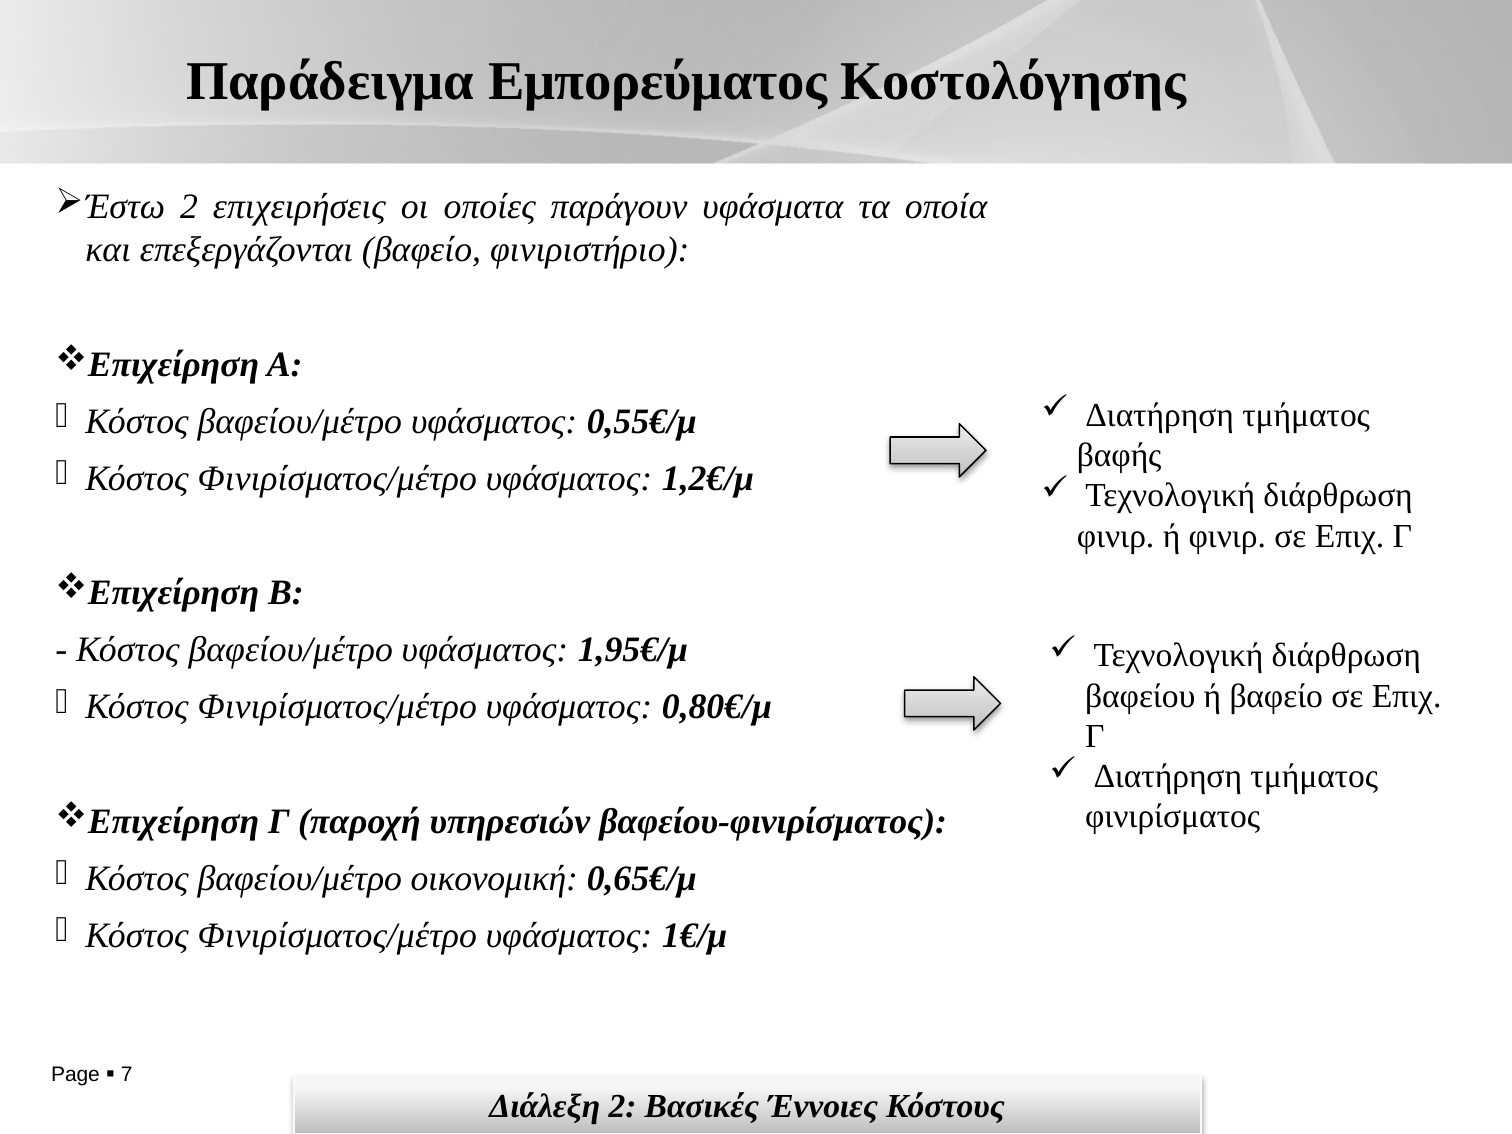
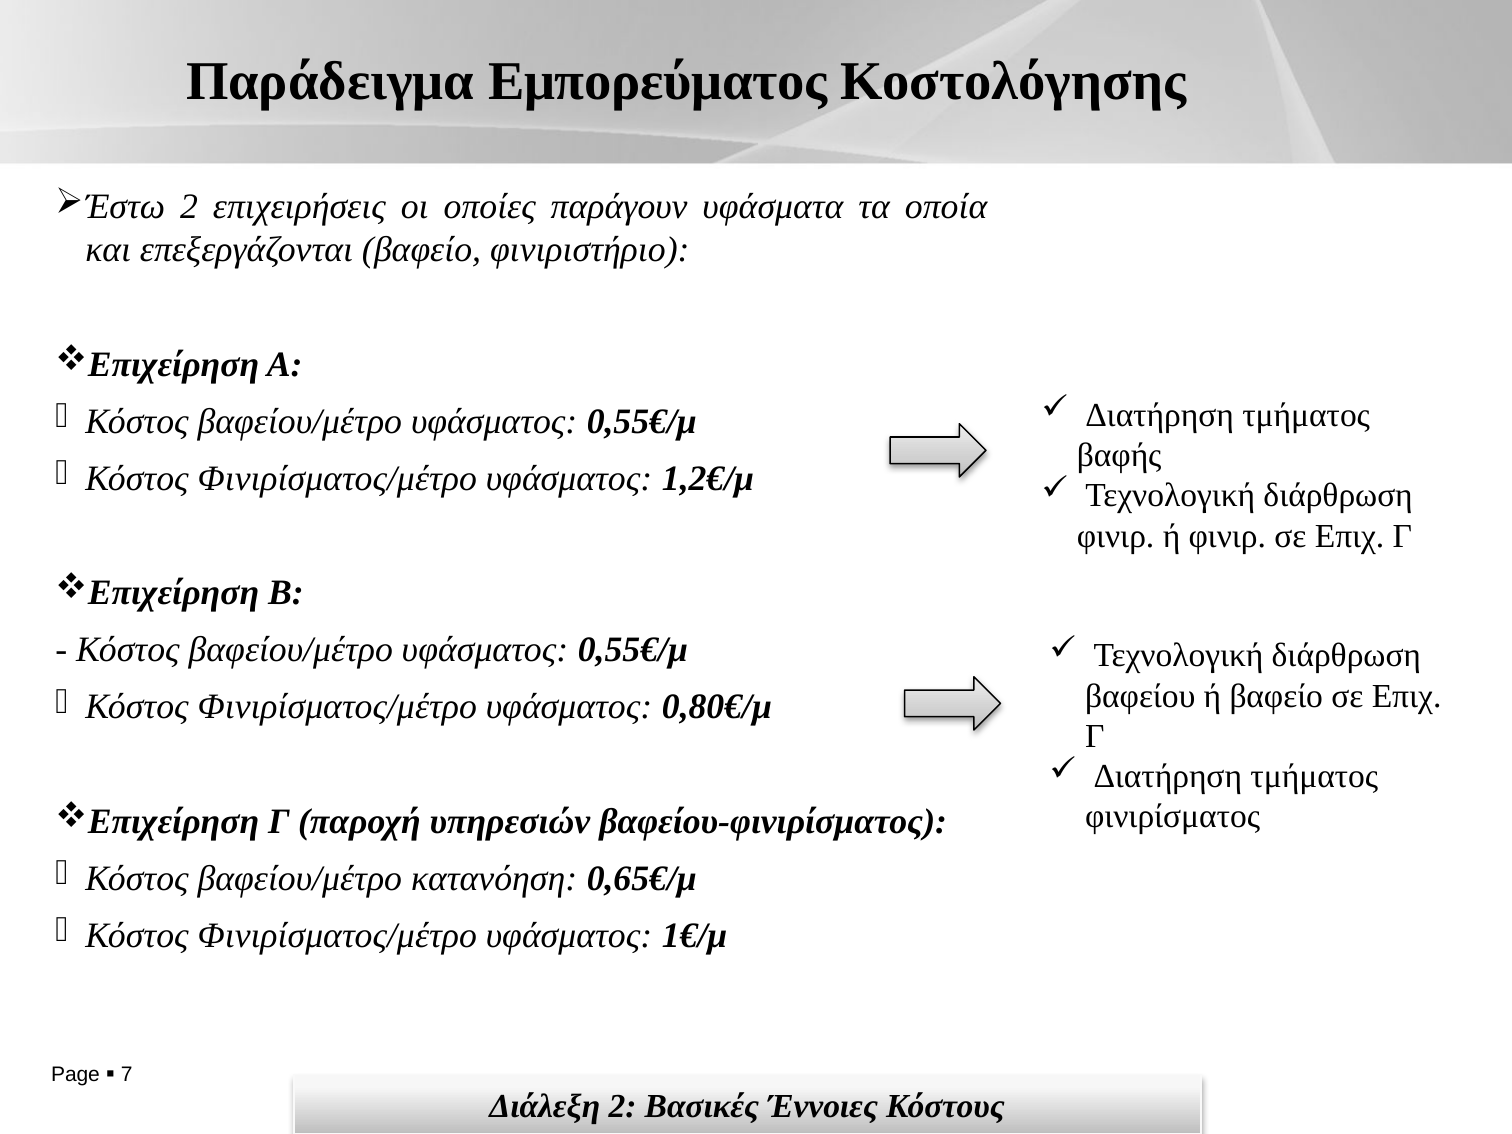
1,95€/μ at (633, 650): 1,95€/μ -> 0,55€/μ
οικονομική: οικονομική -> κατανόηση
